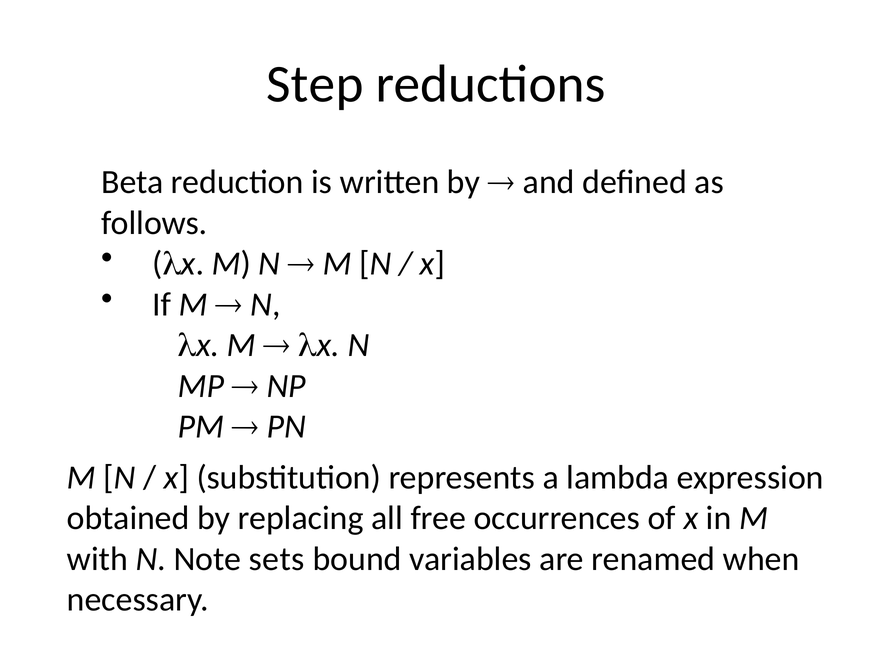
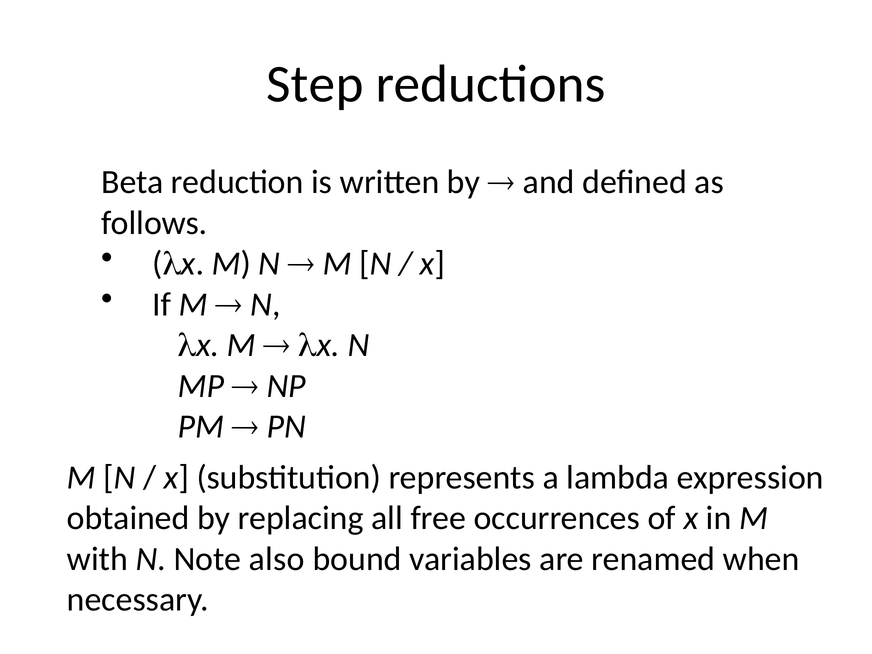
sets: sets -> also
